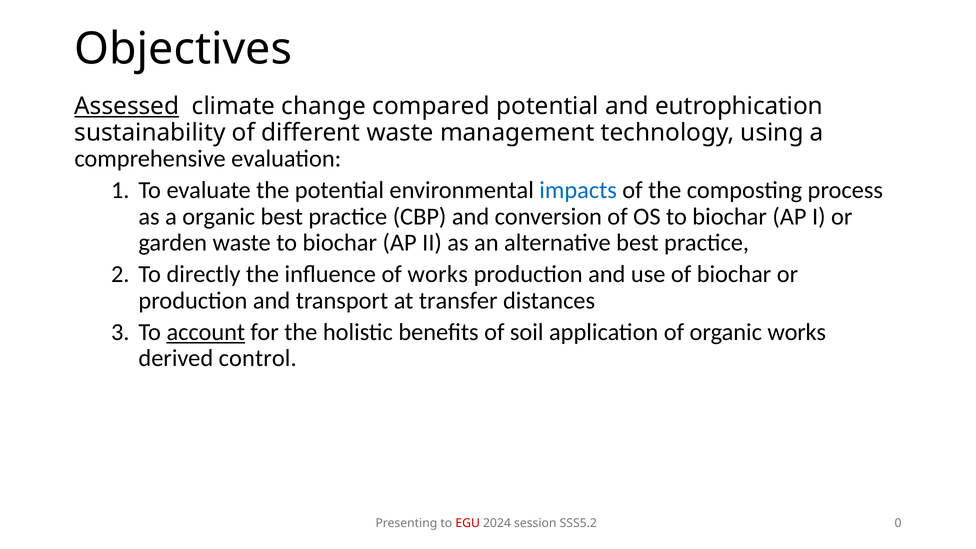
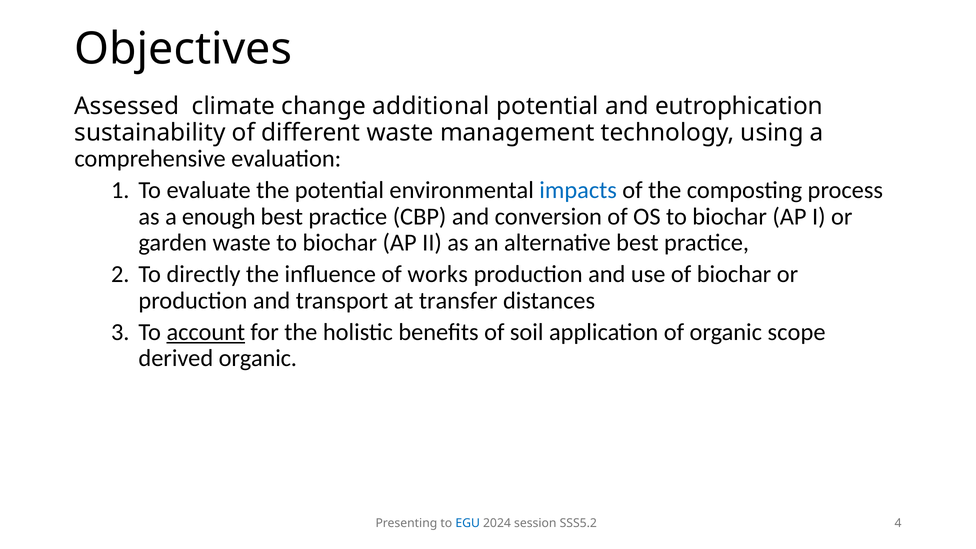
Assessed underline: present -> none
compared: compared -> additional
a organic: organic -> enough
organic works: works -> scope
derived control: control -> organic
EGU colour: red -> blue
0: 0 -> 4
